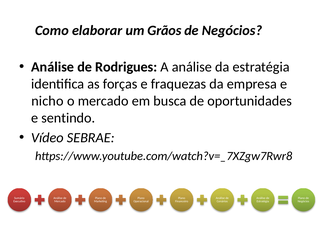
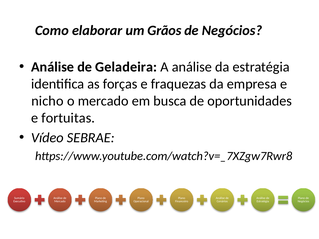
Rodrigues: Rodrigues -> Geladeira
sentindo: sentindo -> fortuitas
